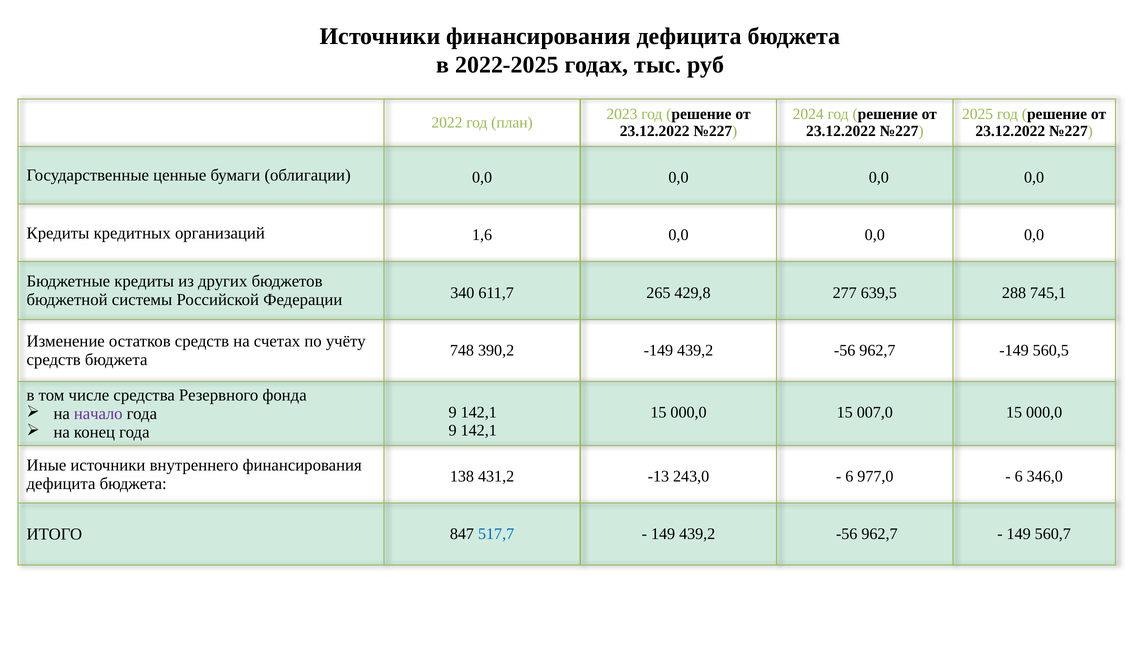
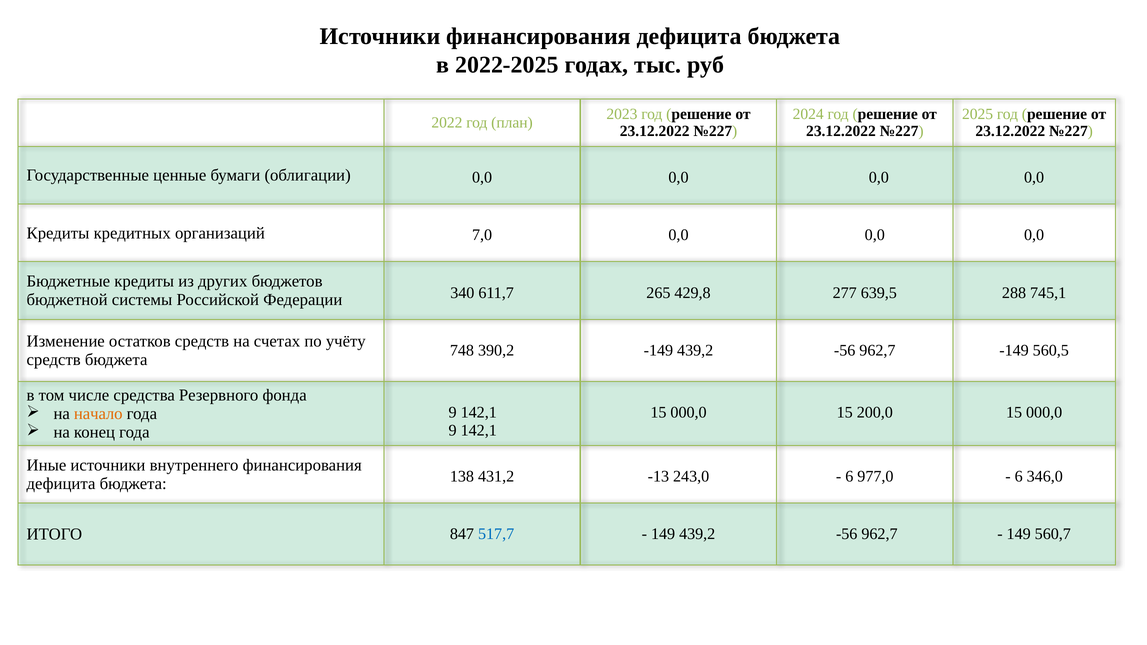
1,6: 1,6 -> 7,0
007,0: 007,0 -> 200,0
начало colour: purple -> orange
